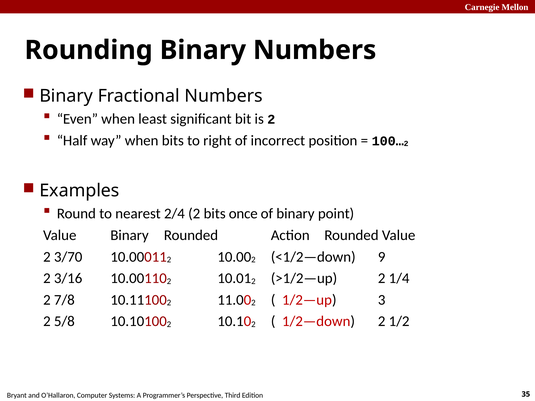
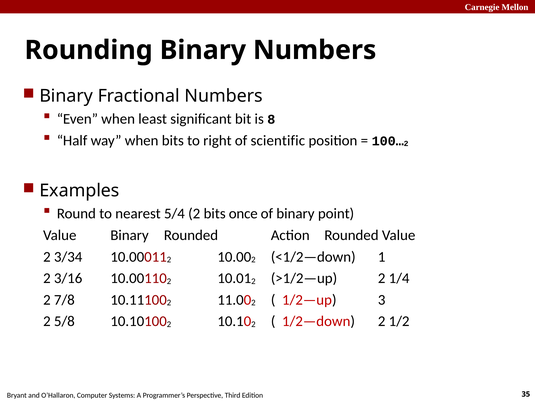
is 2: 2 -> 8
incorrect: incorrect -> scientific
2/4: 2/4 -> 5/4
3/70: 3/70 -> 3/34
9: 9 -> 1
